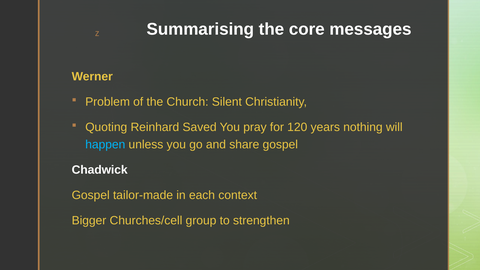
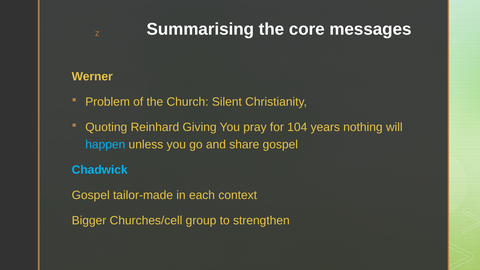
Saved: Saved -> Giving
120: 120 -> 104
Chadwick colour: white -> light blue
